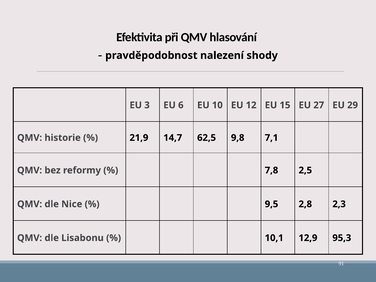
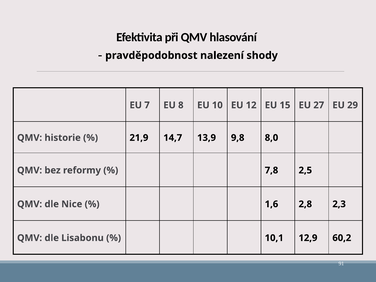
3: 3 -> 7
6: 6 -> 8
62,5: 62,5 -> 13,9
7,1: 7,1 -> 8,0
9,5: 9,5 -> 1,6
95,3: 95,3 -> 60,2
